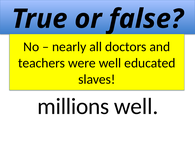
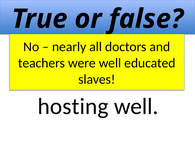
millions: millions -> hosting
